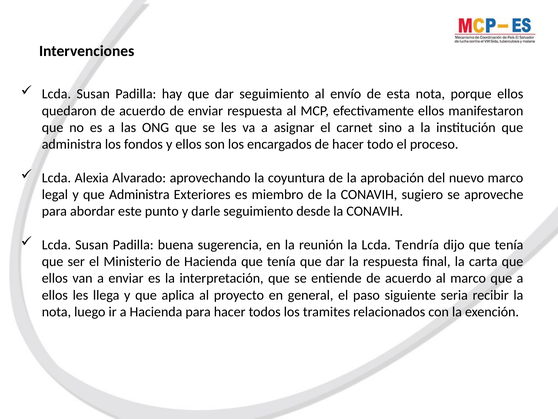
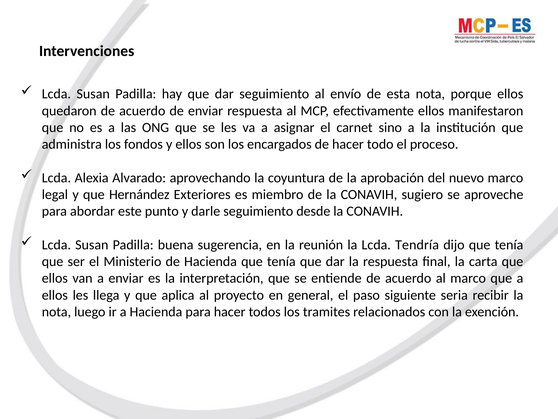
y que Administra: Administra -> Hernández
